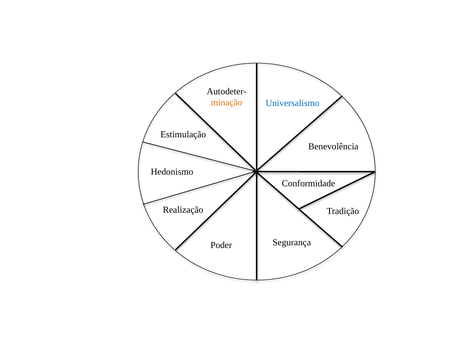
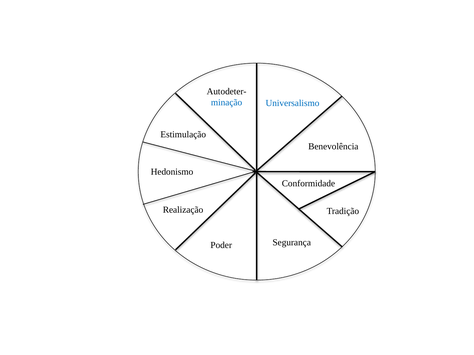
minação colour: orange -> blue
